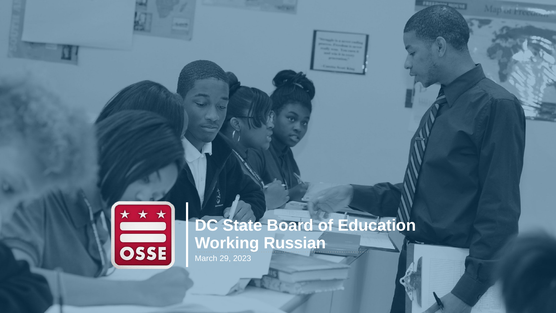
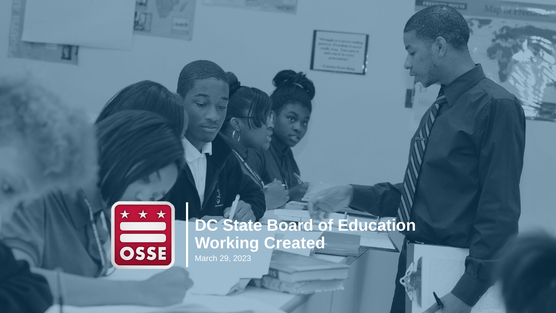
Russian: Russian -> Created
